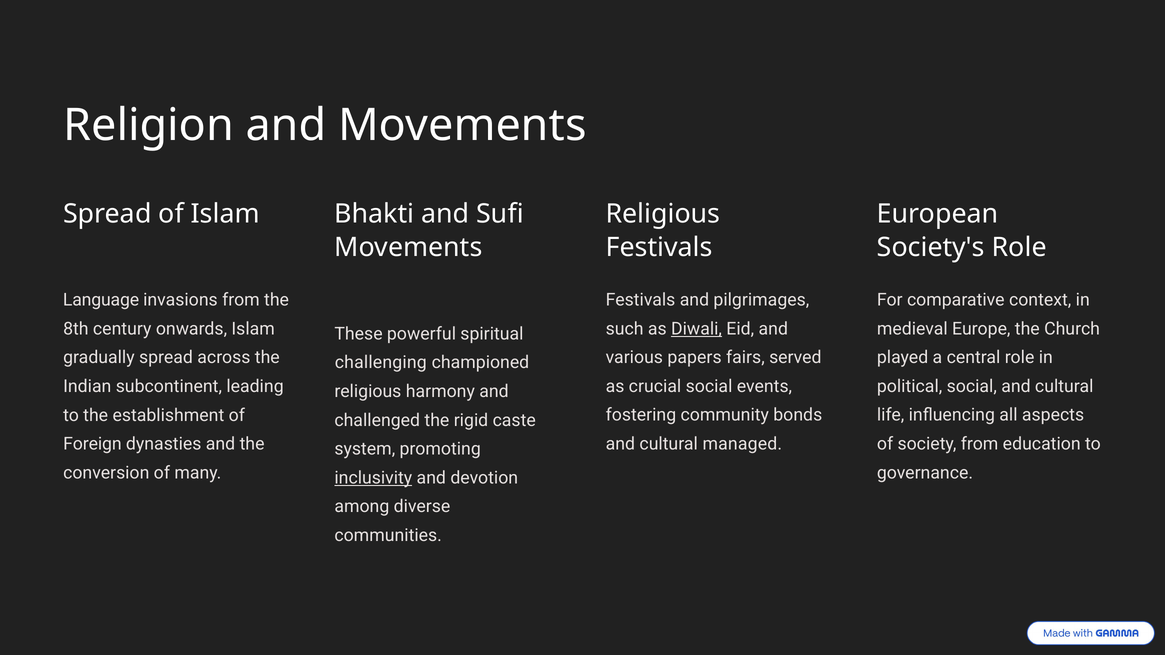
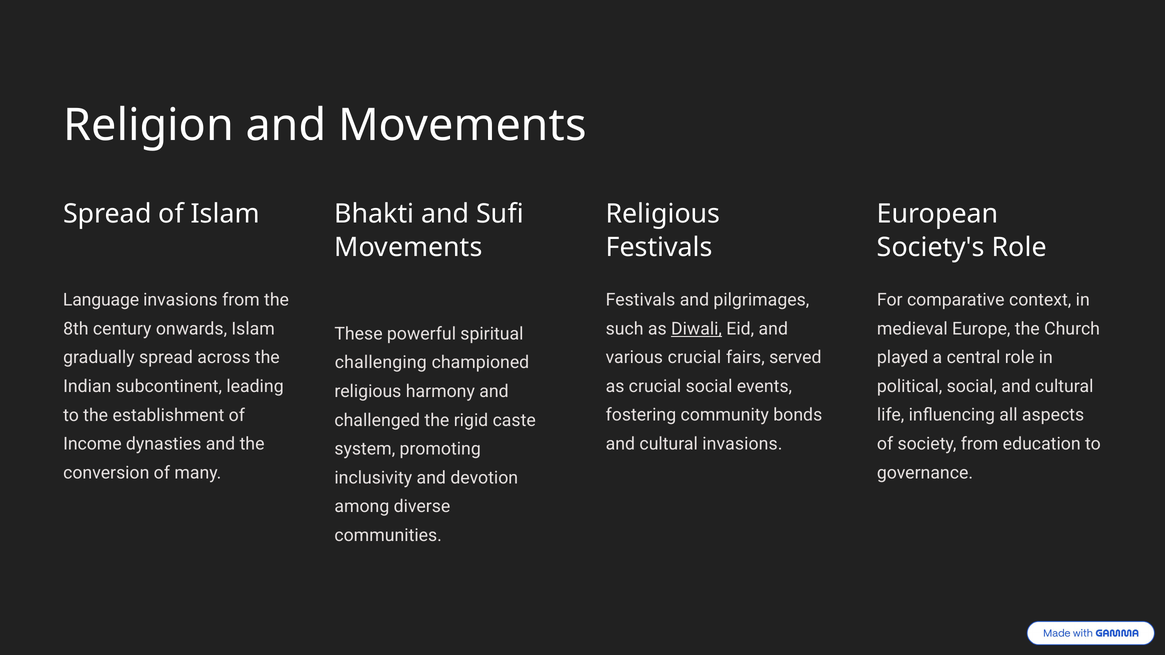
various papers: papers -> crucial
Foreign: Foreign -> Income
cultural managed: managed -> invasions
inclusivity underline: present -> none
